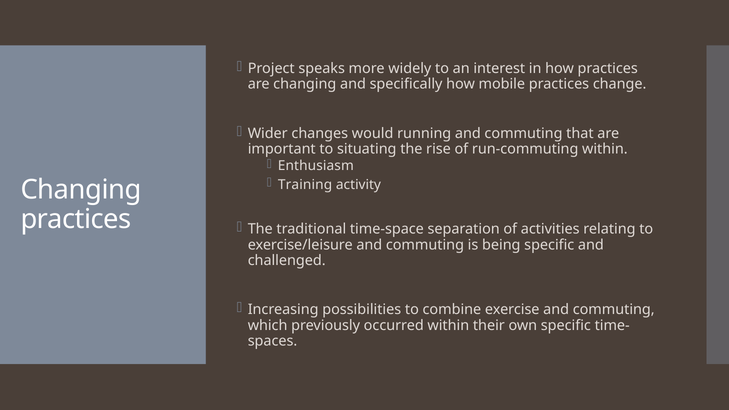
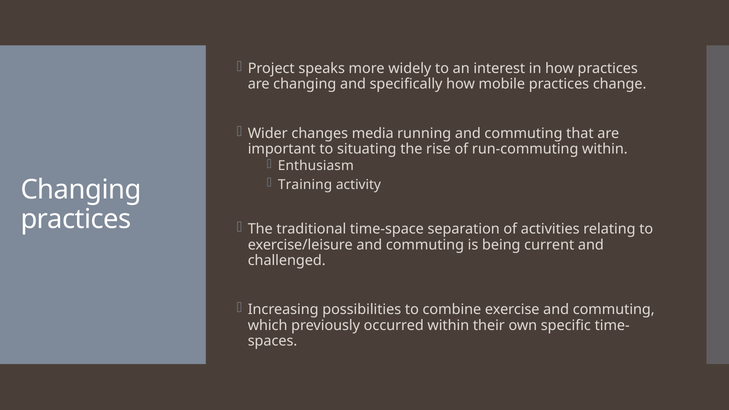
would: would -> media
being specific: specific -> current
